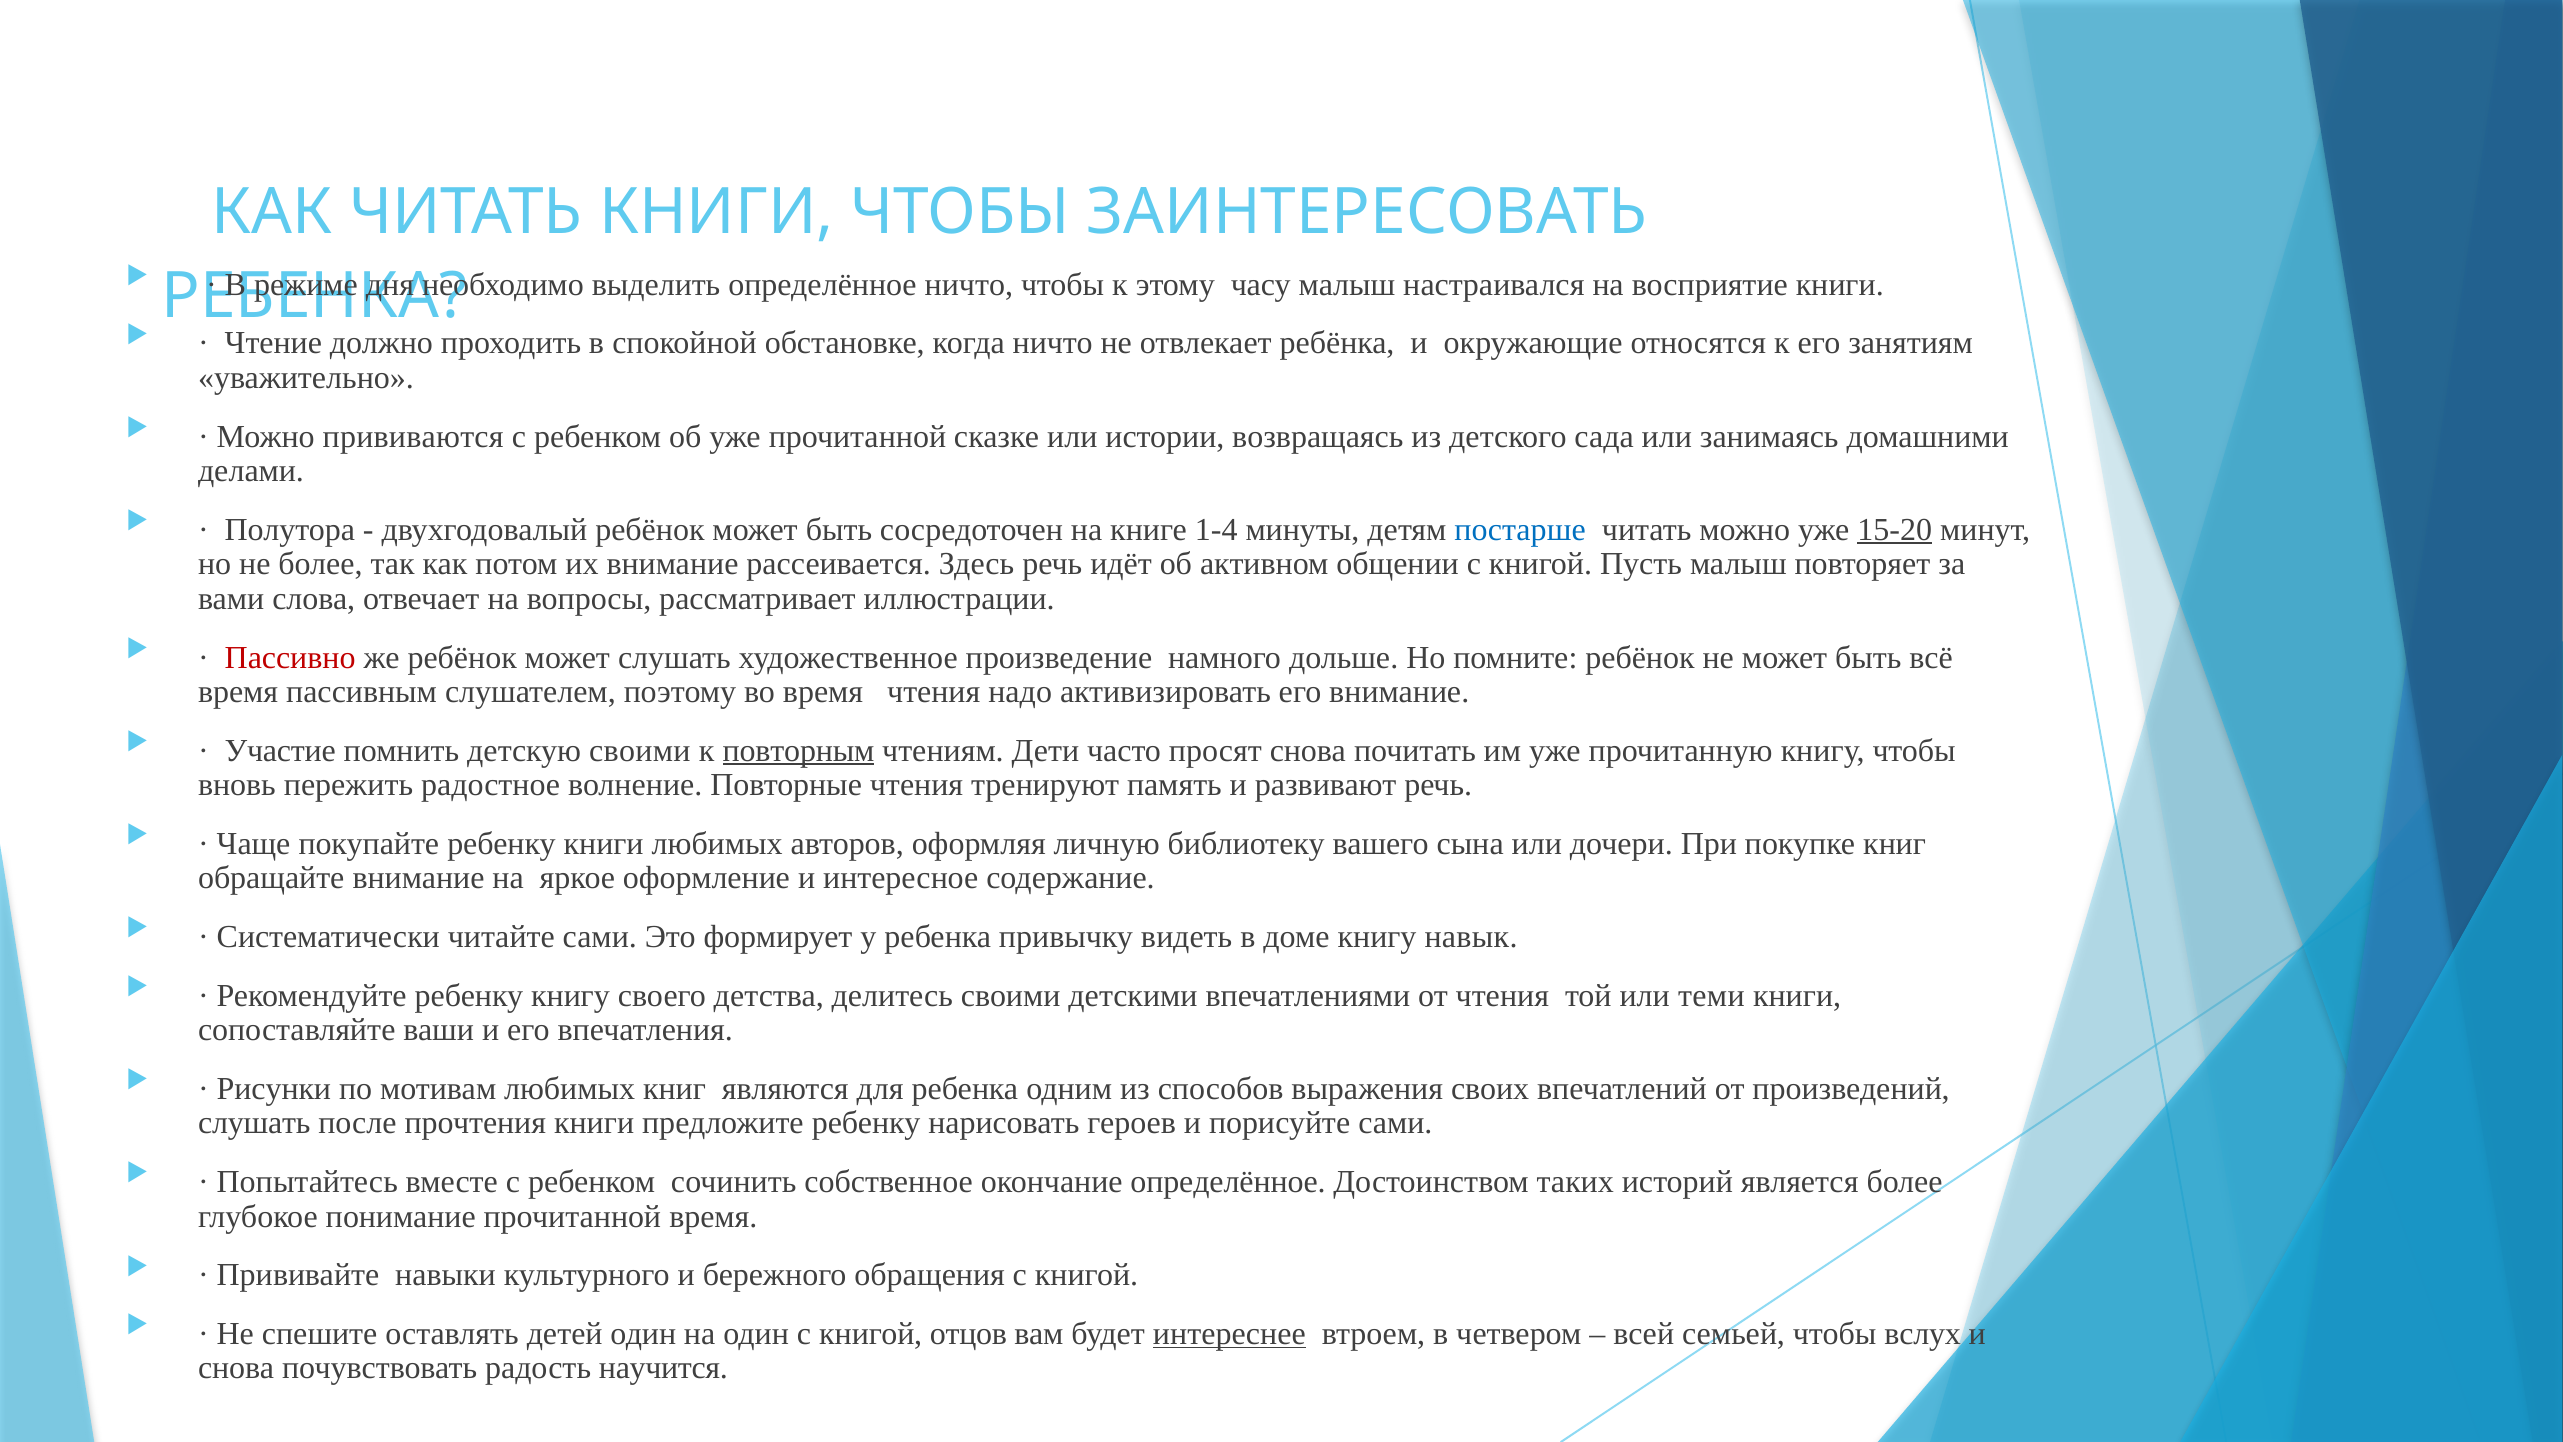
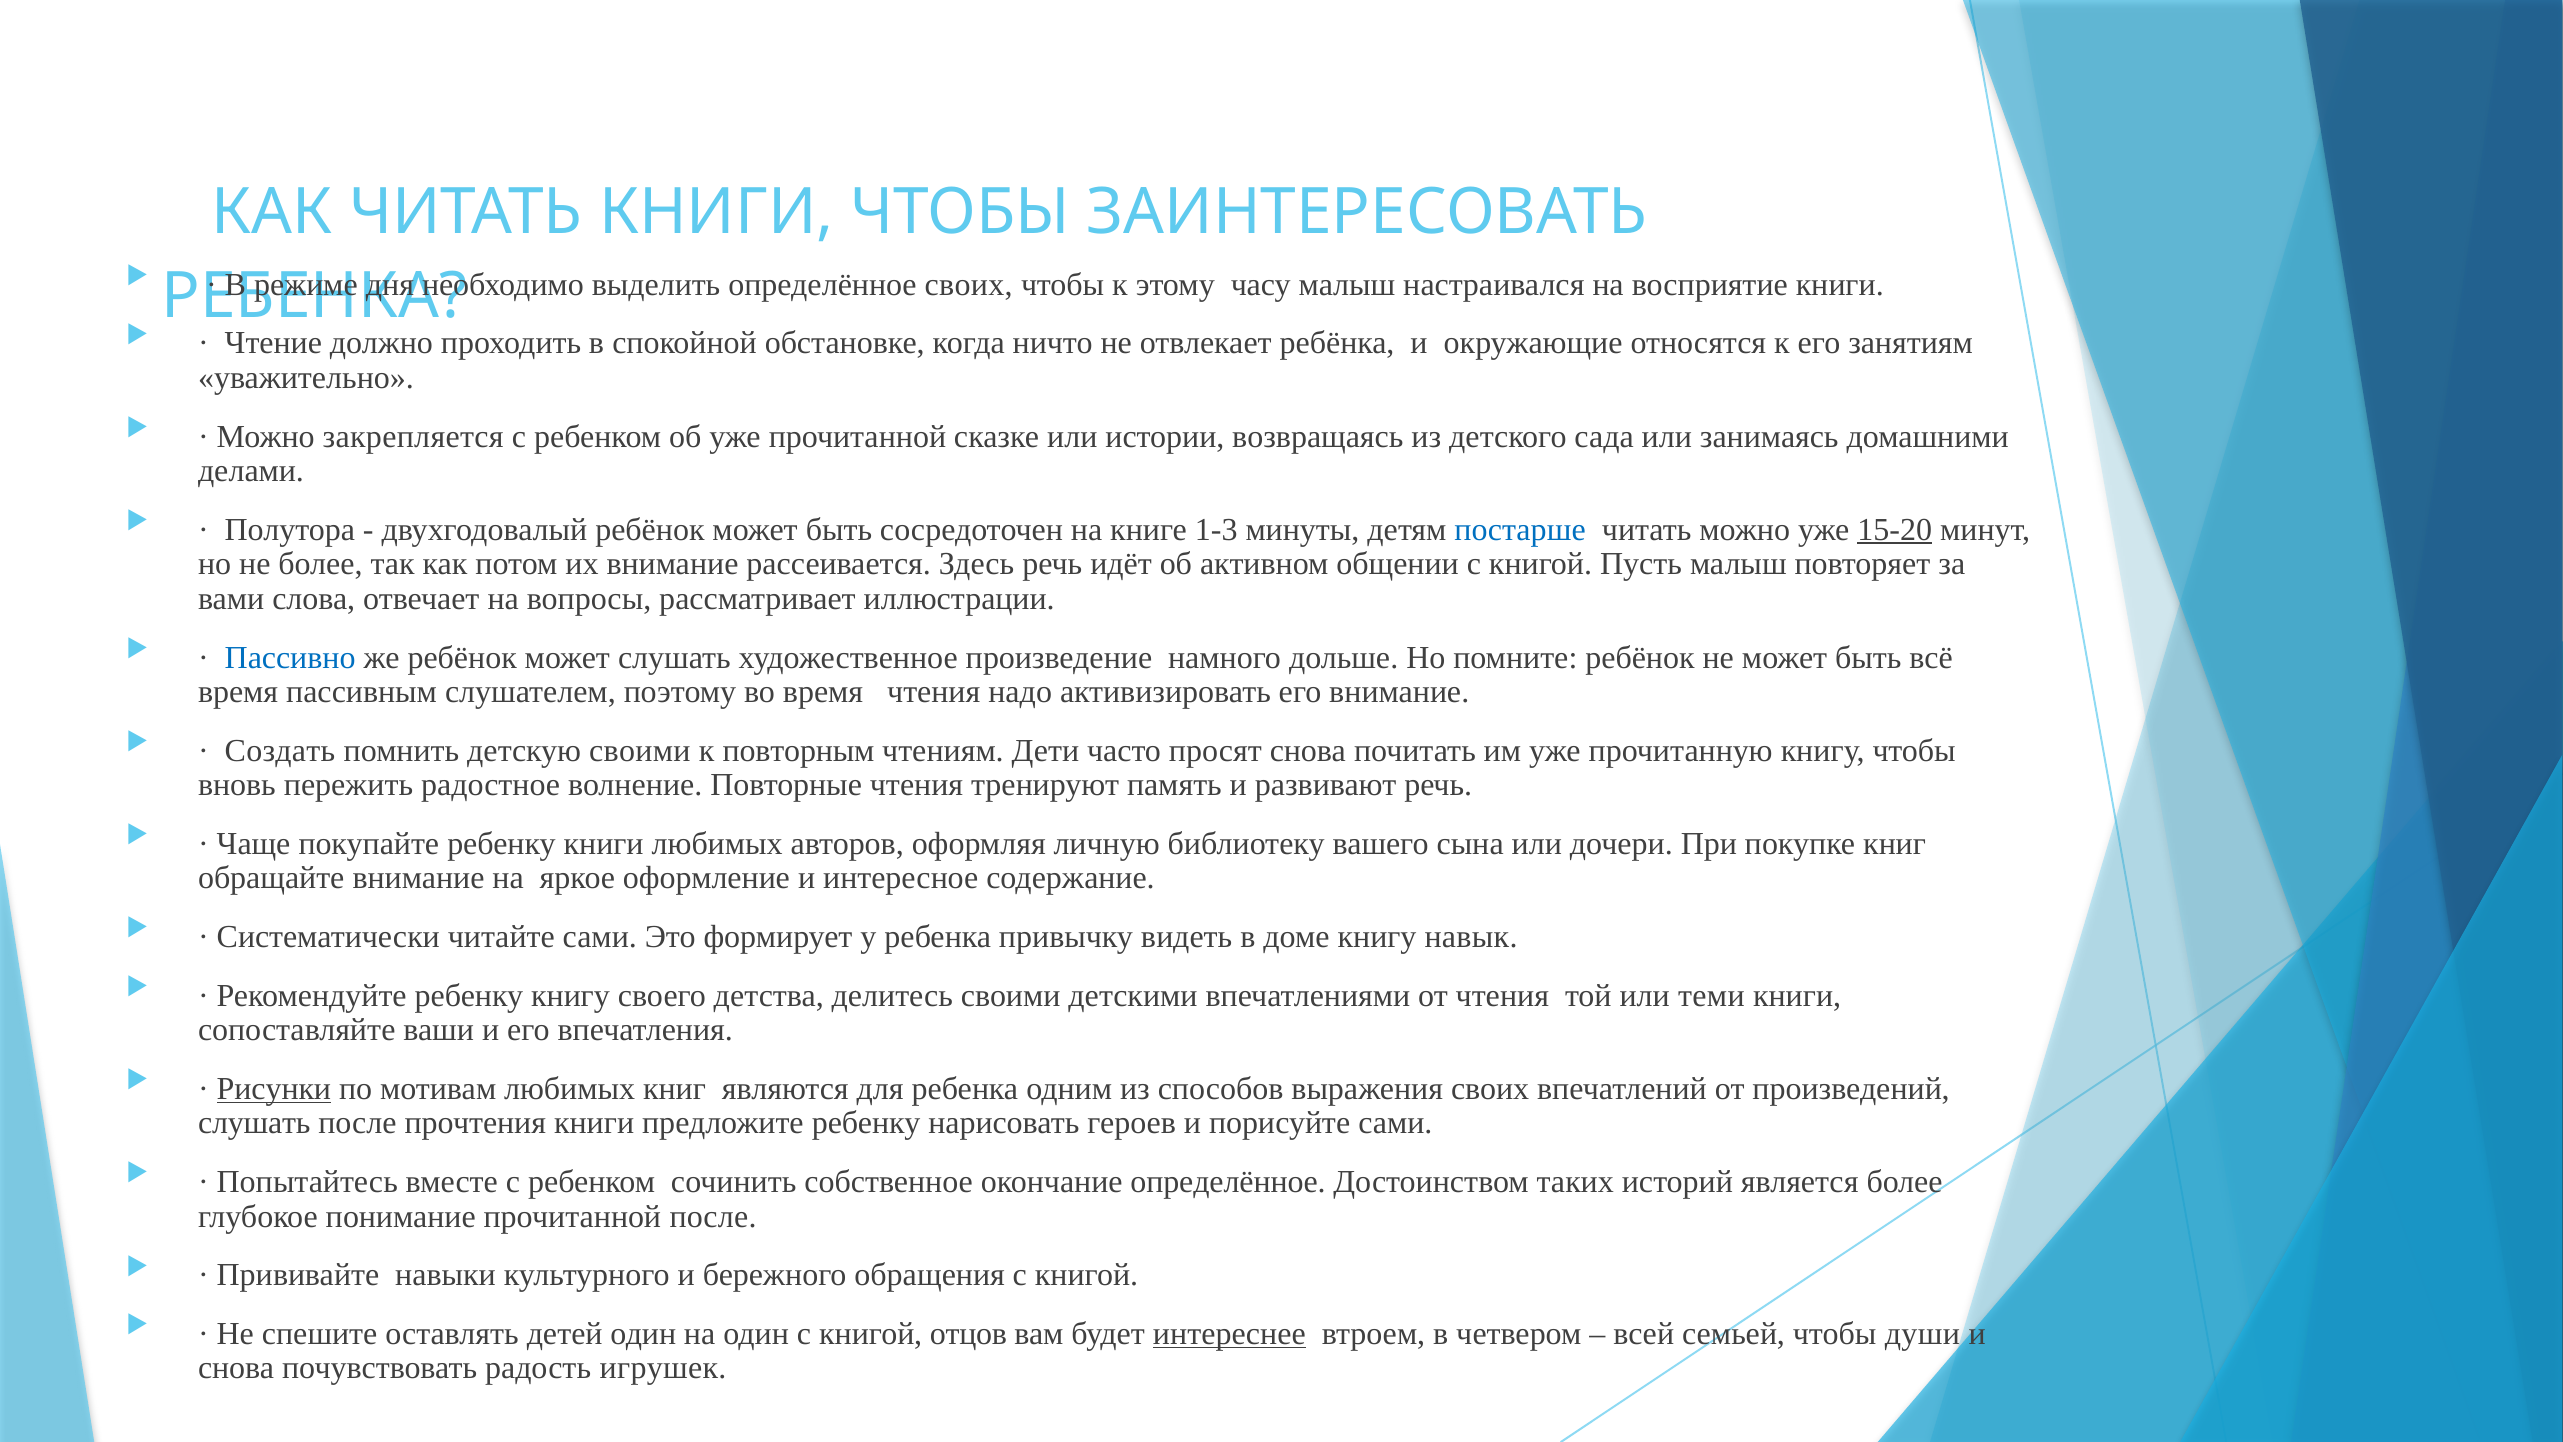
определённое ничто: ничто -> своих
прививаются: прививаются -> закрепляется
1-4: 1-4 -> 1-3
Пассивно colour: red -> blue
Участие: Участие -> Создать
повторным underline: present -> none
Рисунки underline: none -> present
прочитанной время: время -> после
вслух: вслух -> души
научится: научится -> игрушек
